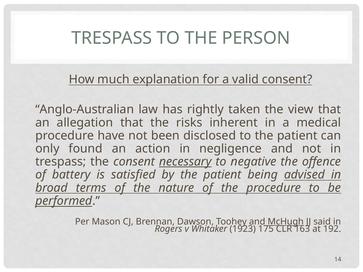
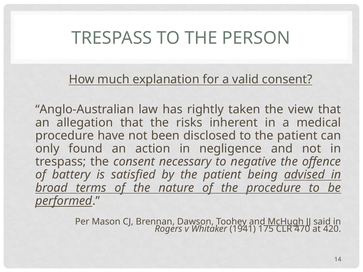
necessary underline: present -> none
1923: 1923 -> 1941
163: 163 -> 470
192: 192 -> 420
